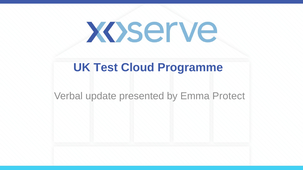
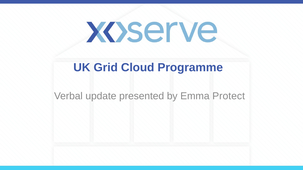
Test: Test -> Grid
